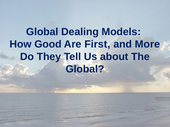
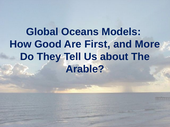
Dealing: Dealing -> Oceans
Global at (85, 69): Global -> Arable
